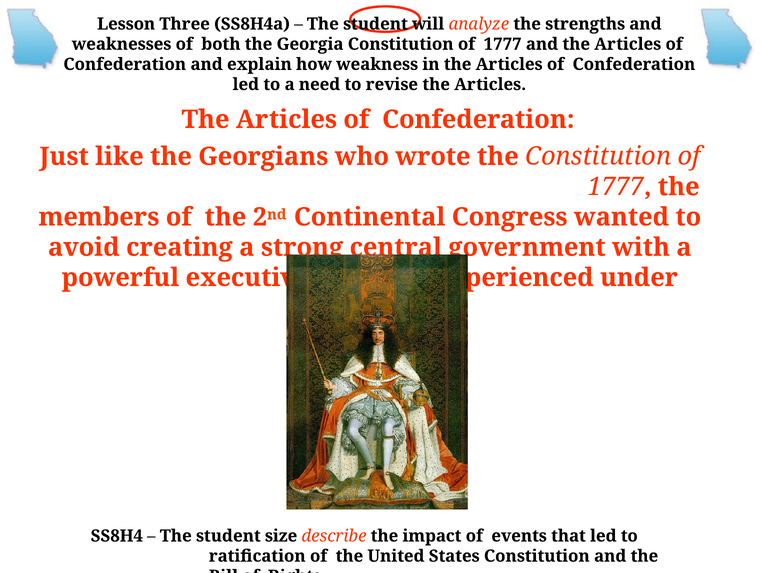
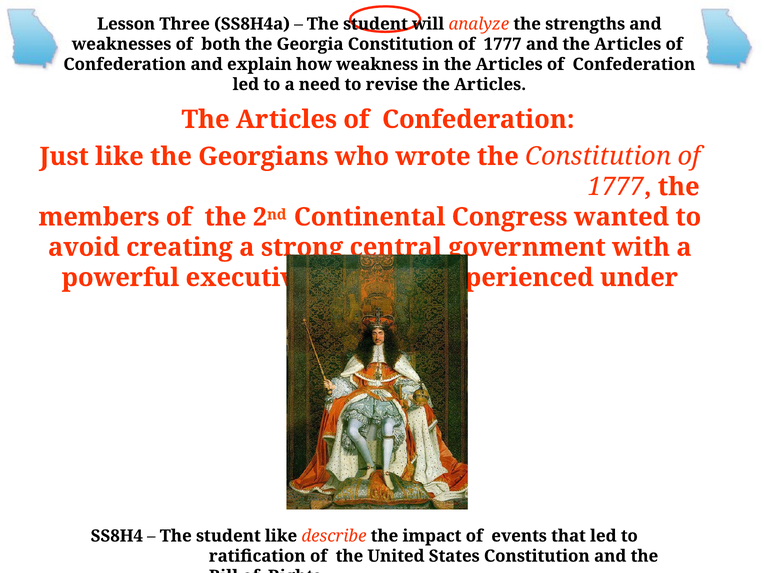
student size: size -> like
